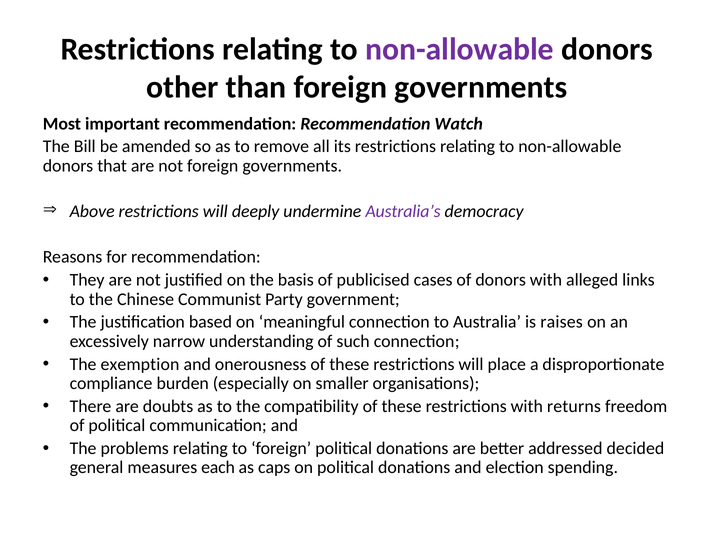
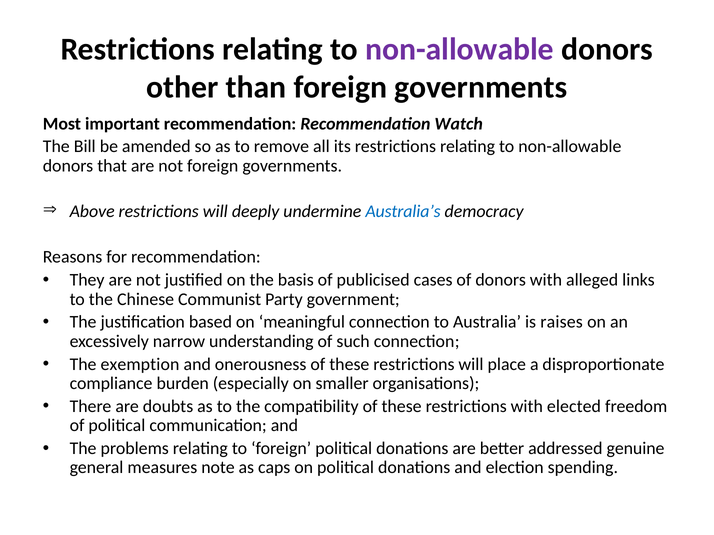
Australia’s colour: purple -> blue
returns: returns -> elected
decided: decided -> genuine
each: each -> note
